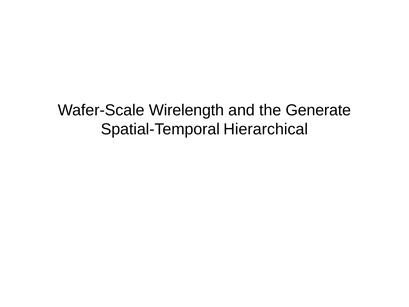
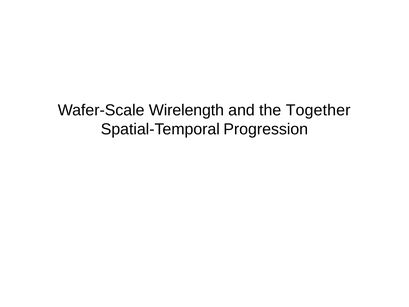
Generate: Generate -> Together
Hierarchical: Hierarchical -> Progression
